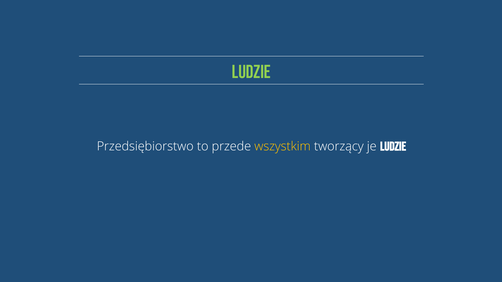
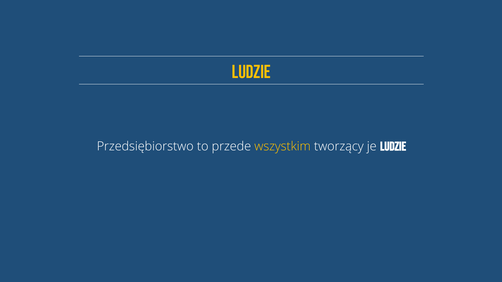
Ludzie at (251, 72) colour: light green -> yellow
